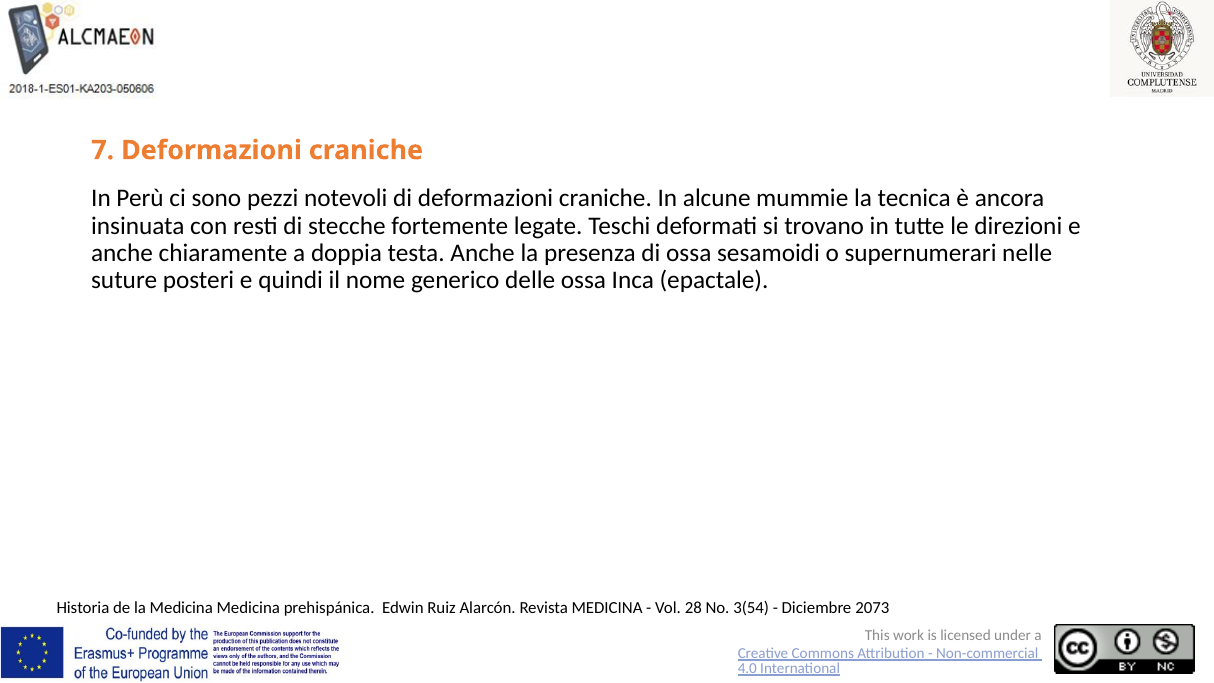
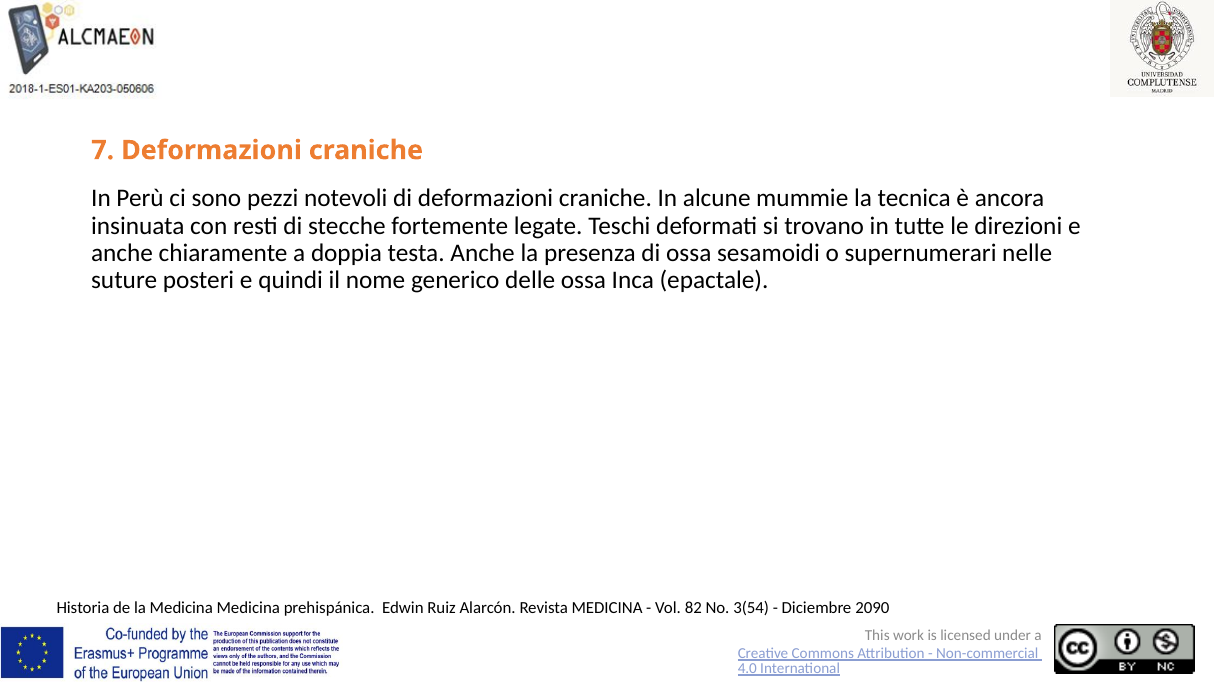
28: 28 -> 82
2073: 2073 -> 2090
